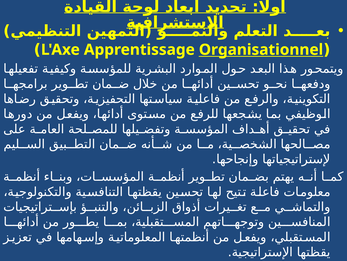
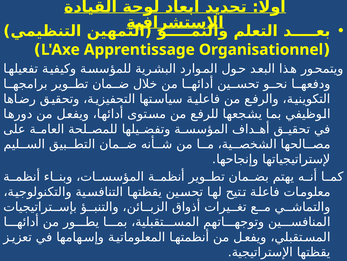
Organisationnel underline: present -> none
